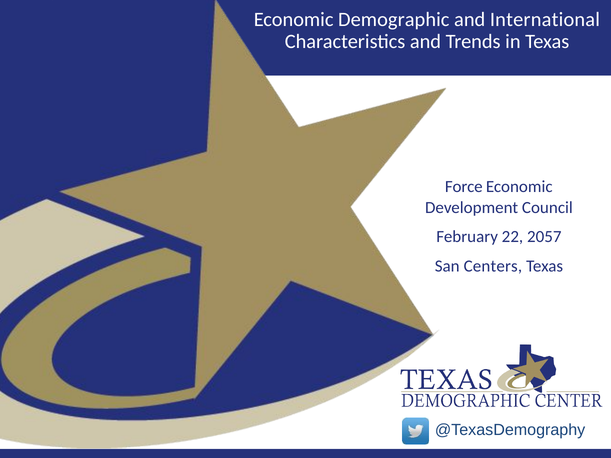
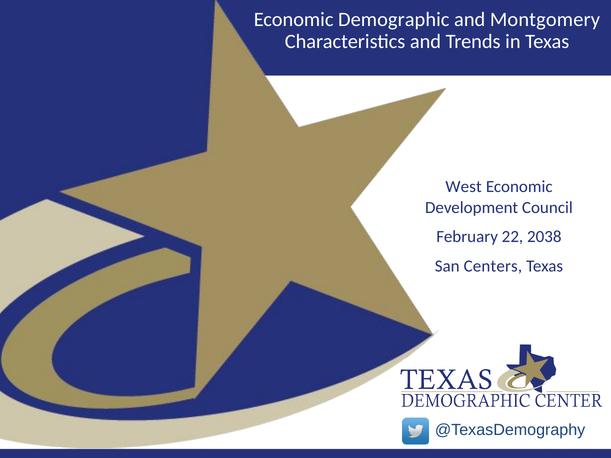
International: International -> Montgomery
Force: Force -> West
2057: 2057 -> 2038
